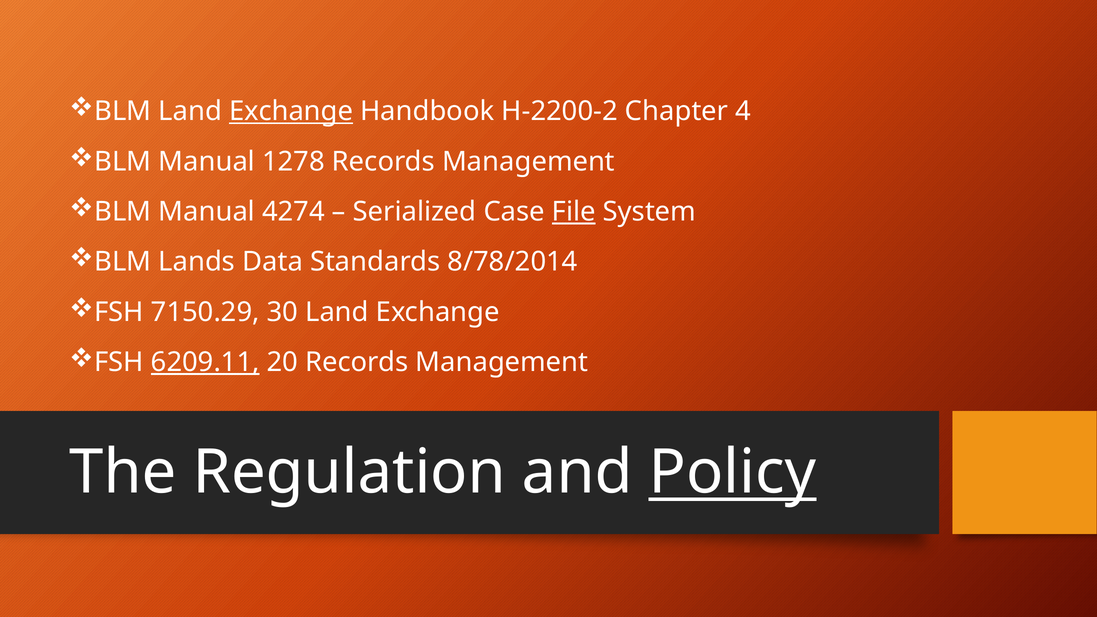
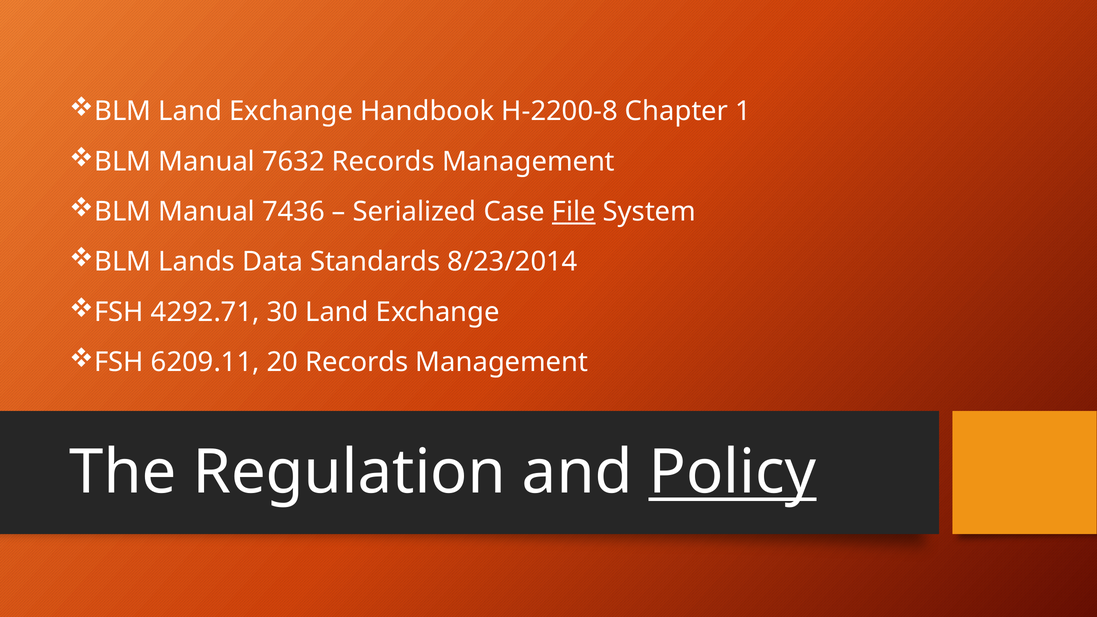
Exchange at (291, 111) underline: present -> none
H-2200-2: H-2200-2 -> H-2200-8
4: 4 -> 1
1278: 1278 -> 7632
4274: 4274 -> 7436
8/78/2014: 8/78/2014 -> 8/23/2014
7150.29: 7150.29 -> 4292.71
6209.11 underline: present -> none
